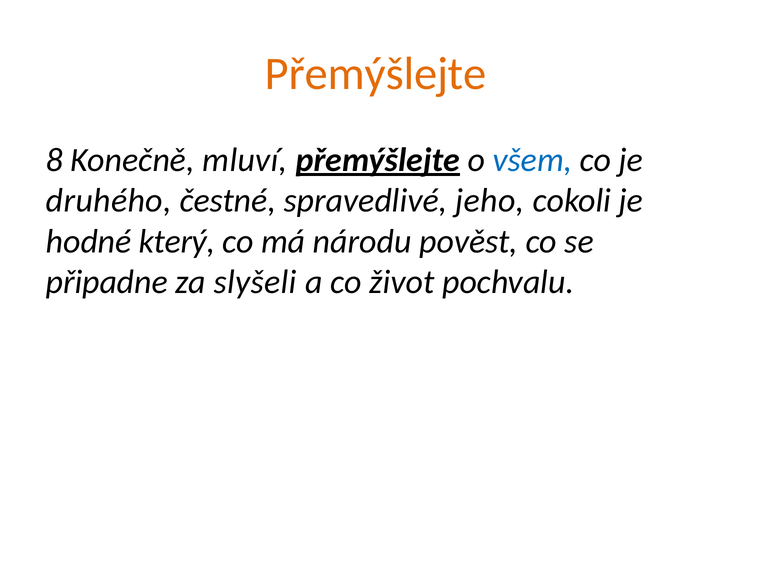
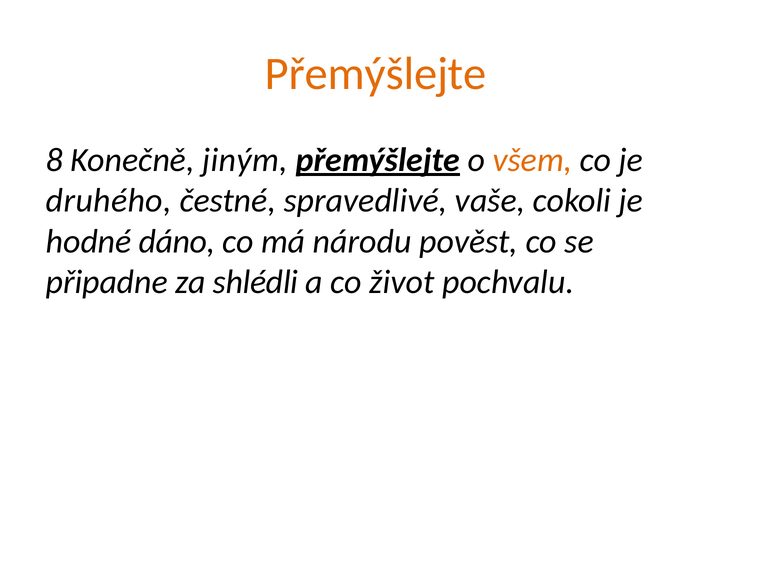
mluví: mluví -> jiným
všem colour: blue -> orange
jeho: jeho -> vaše
který: který -> dáno
slyšeli: slyšeli -> shlédli
